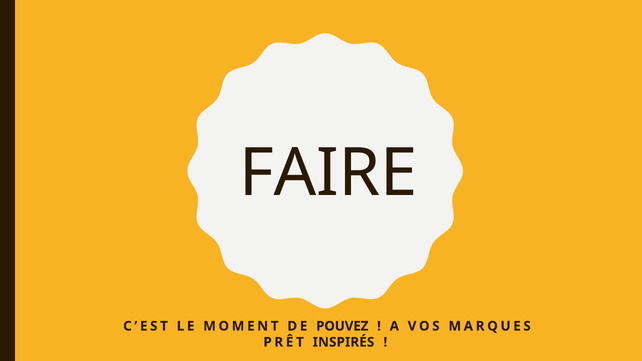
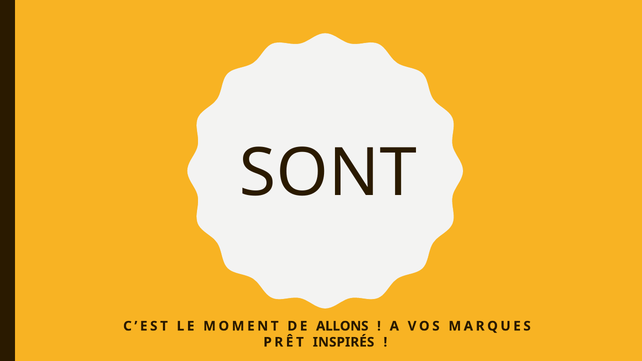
FAIRE: FAIRE -> SONT
POUVEZ: POUVEZ -> ALLONS
